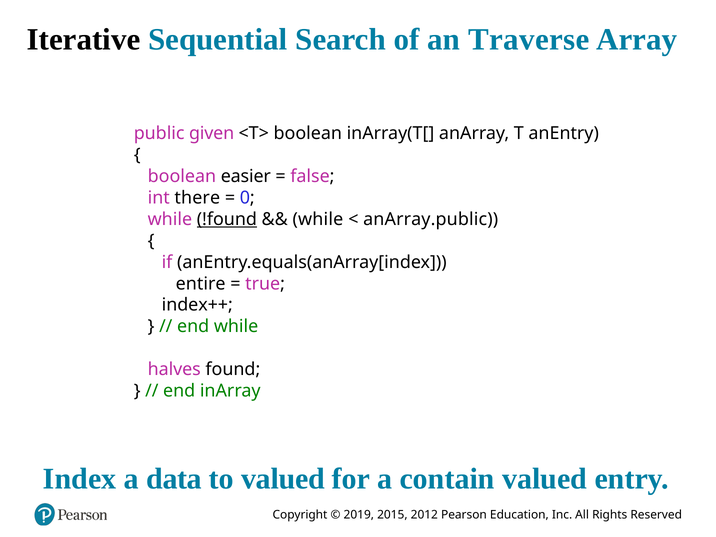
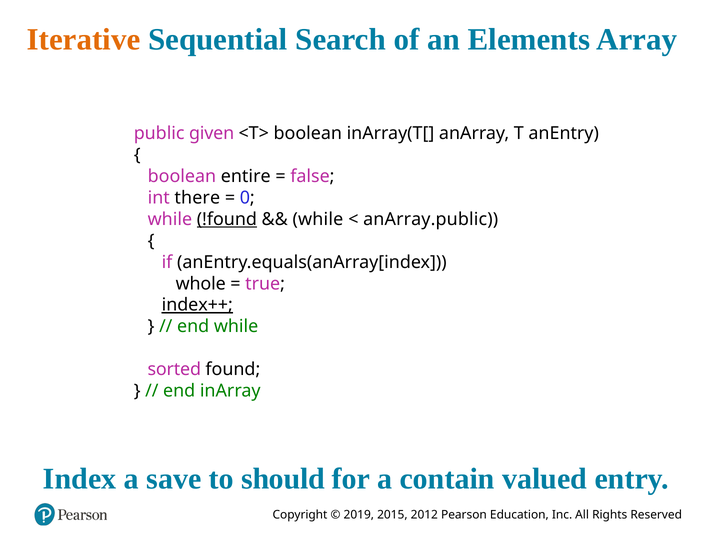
Iterative colour: black -> orange
Traverse: Traverse -> Elements
easier: easier -> entire
entire: entire -> whole
index++ underline: none -> present
halves: halves -> sorted
data: data -> save
to valued: valued -> should
